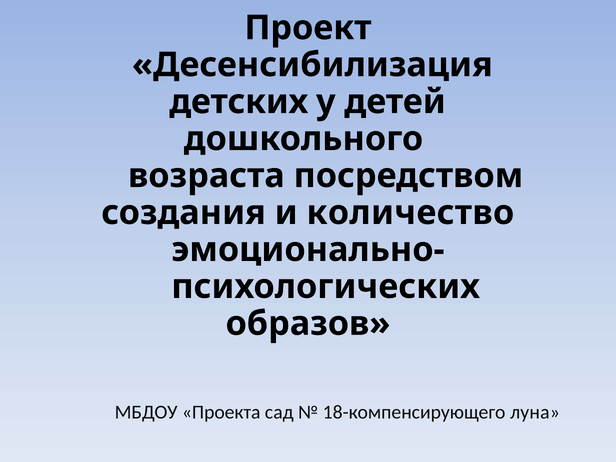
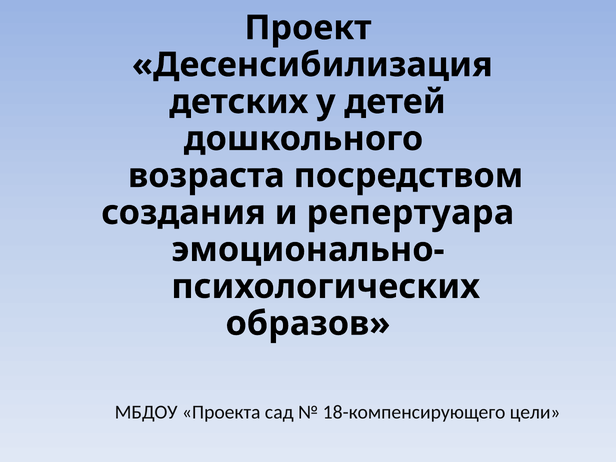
количество: количество -> репертуара
луна: луна -> цели
